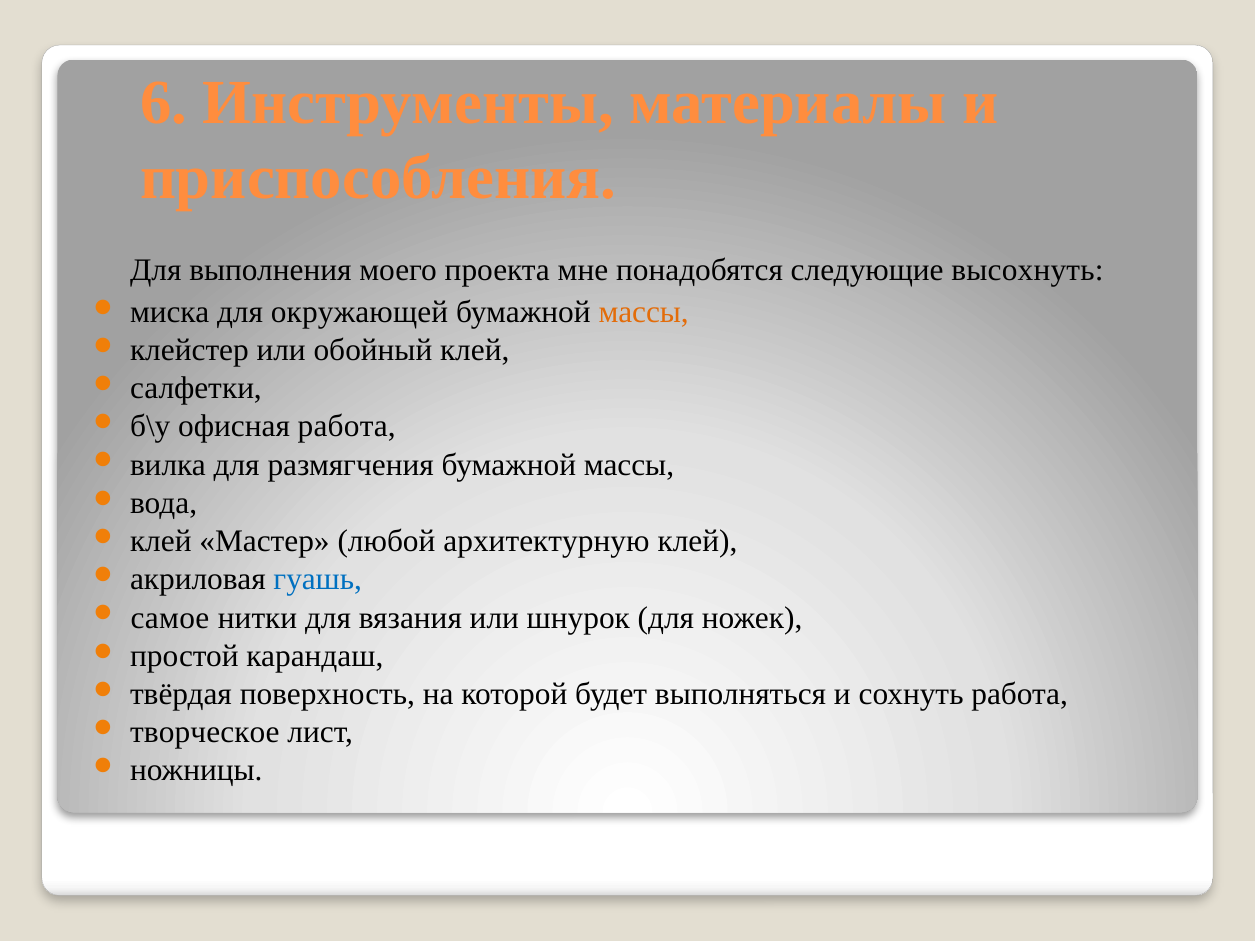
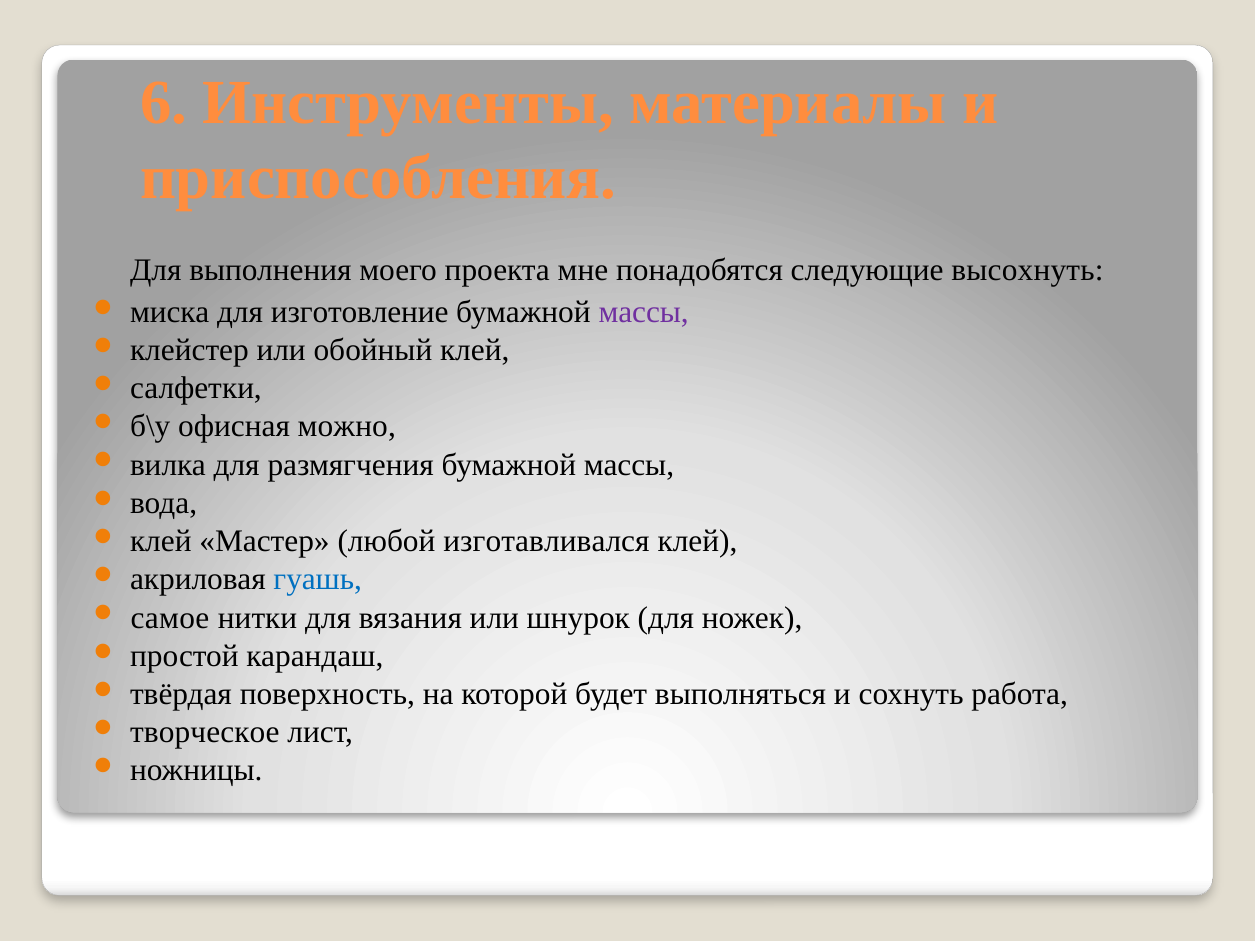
окружающей: окружающей -> изготовление
массы at (644, 312) colour: orange -> purple
офисная работа: работа -> можно
архитектурную: архитектурную -> изготавливался
